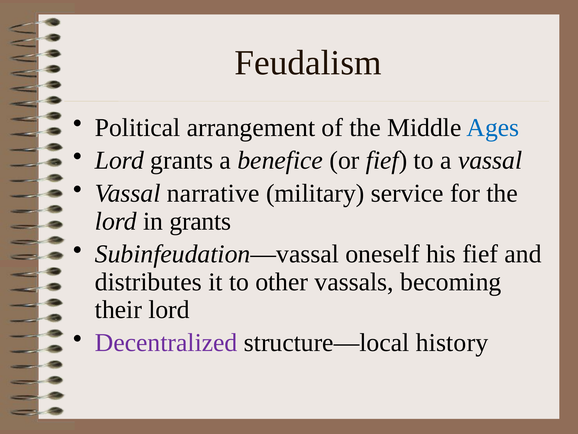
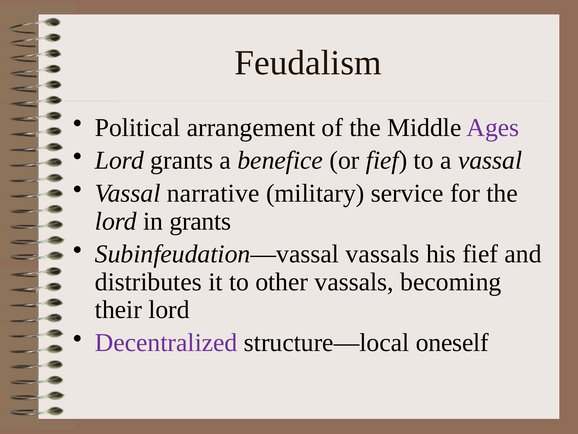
Ages colour: blue -> purple
Subinfeudation—vassal oneself: oneself -> vassals
history: history -> oneself
